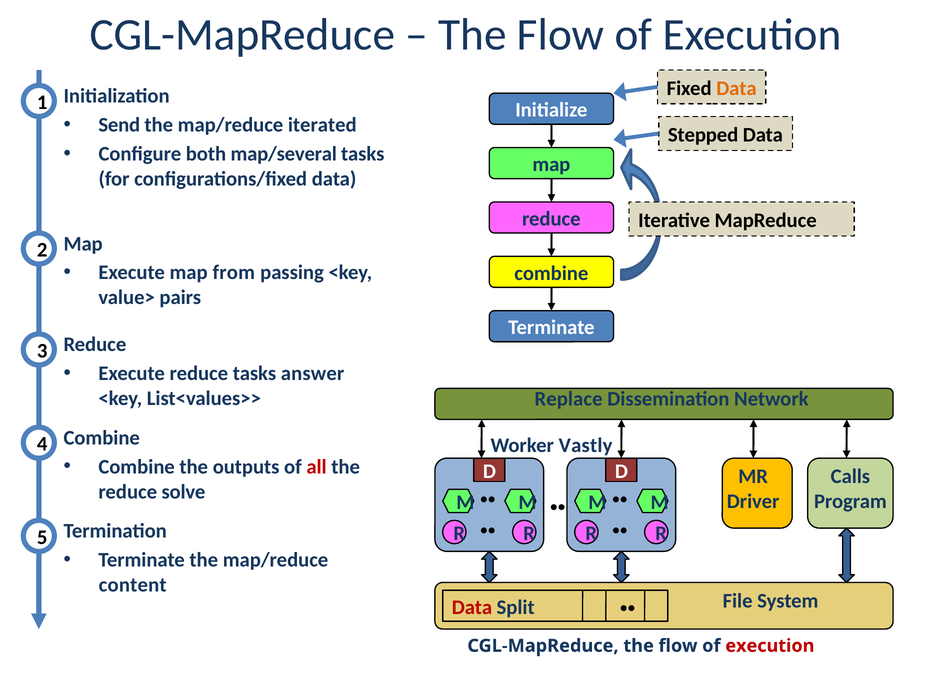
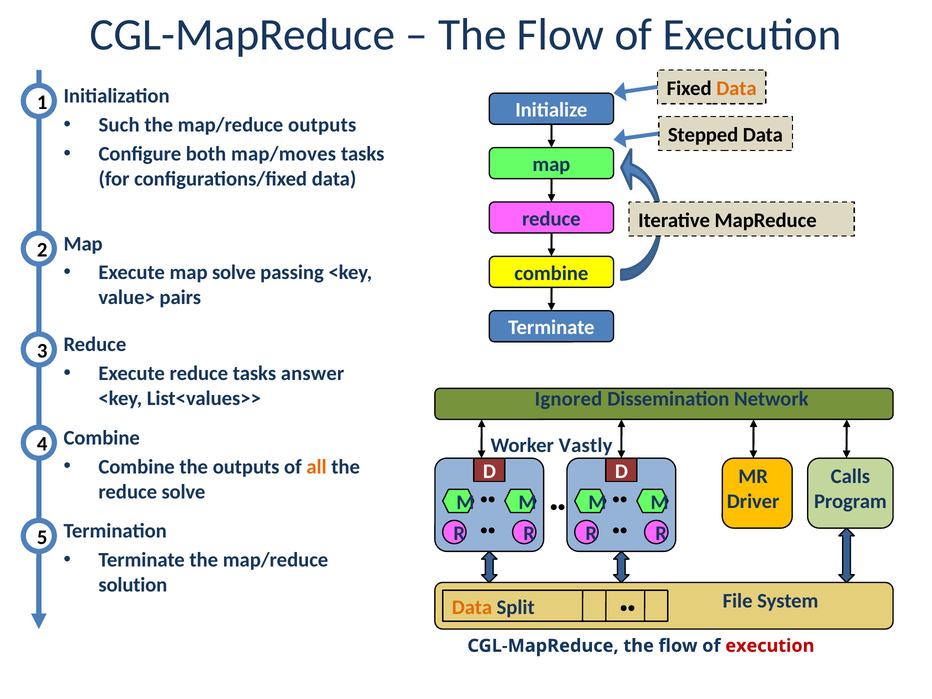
Send: Send -> Such
map/reduce iterated: iterated -> outputs
map/several: map/several -> map/moves
map from: from -> solve
Replace: Replace -> Ignored
all colour: red -> orange
content: content -> solution
Data at (472, 607) colour: red -> orange
